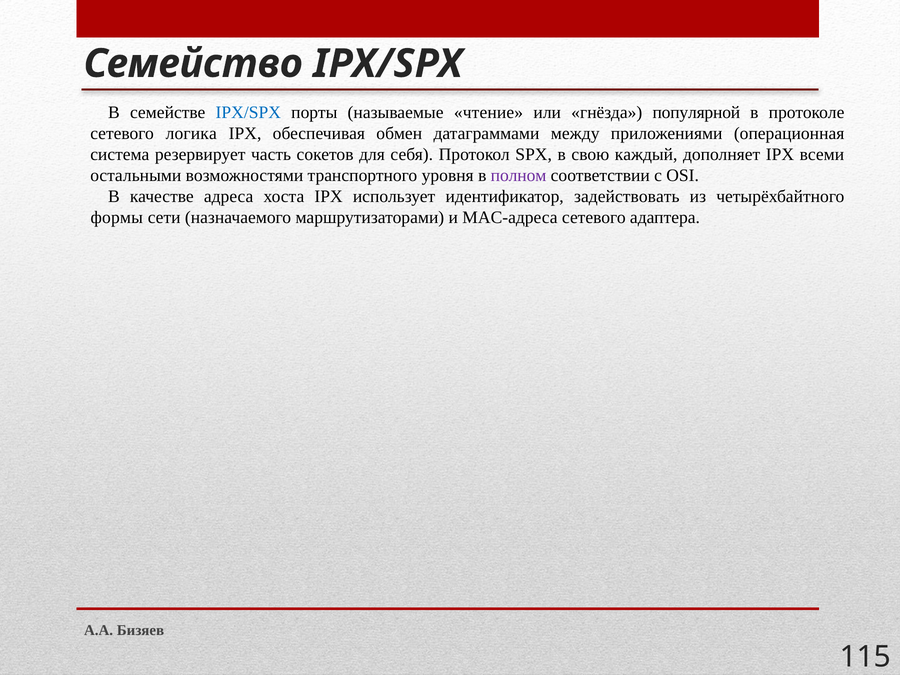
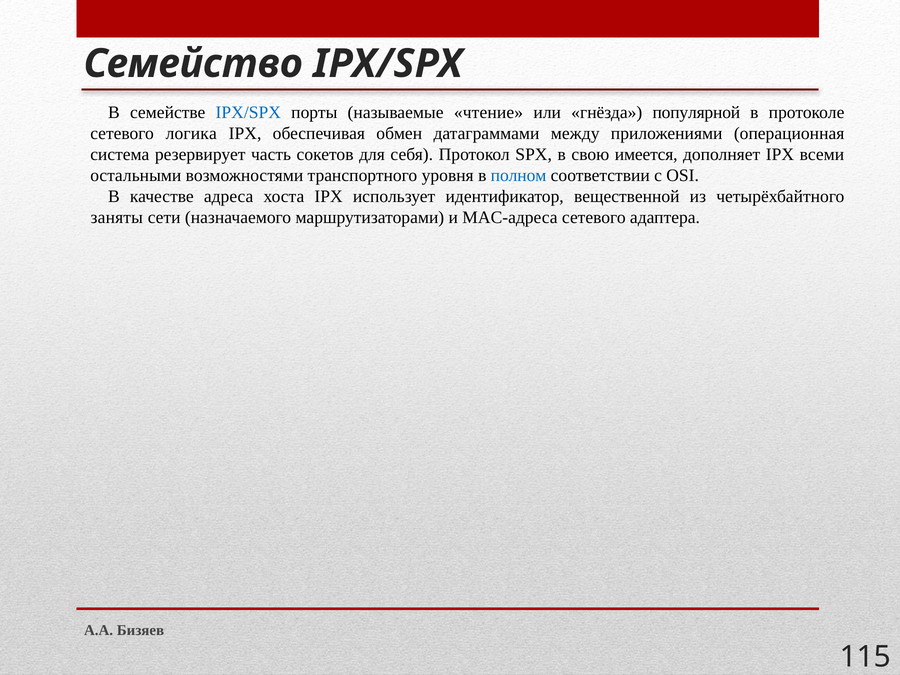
каждый: каждый -> имеется
полном colour: purple -> blue
задействовать: задействовать -> вещественной
формы: формы -> заняты
